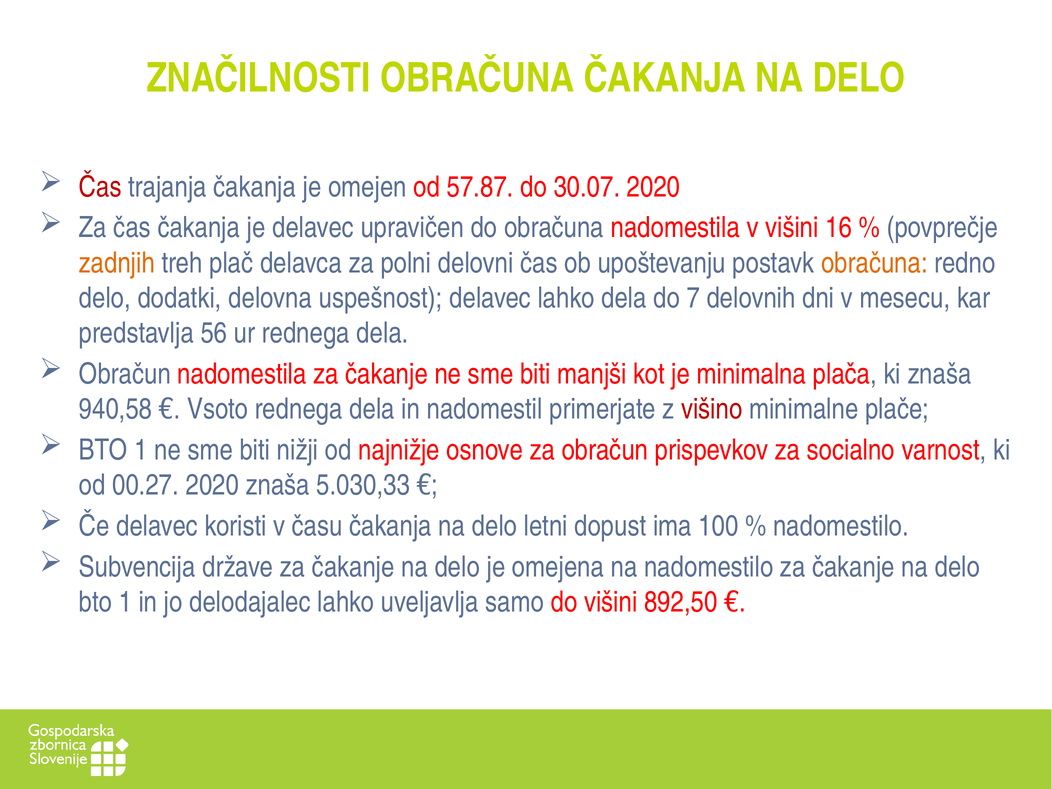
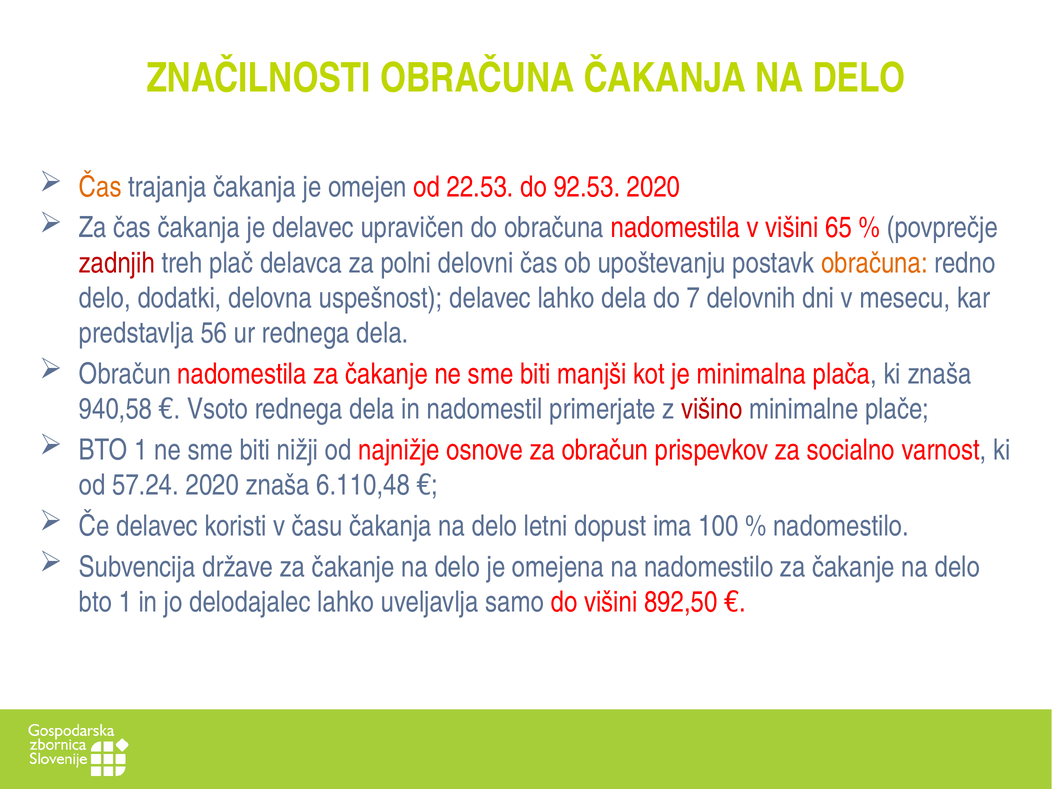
Čas at (100, 187) colour: red -> orange
57.87: 57.87 -> 22.53
30.07: 30.07 -> 92.53
16: 16 -> 65
zadnjih colour: orange -> red
00.27: 00.27 -> 57.24
5.030,33: 5.030,33 -> 6.110,48
